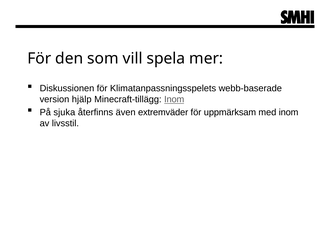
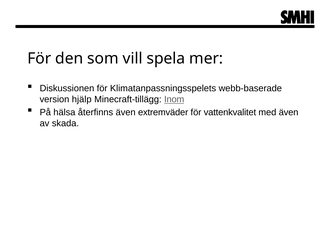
sjuka: sjuka -> hälsa
uppmärksam: uppmärksam -> vattenkvalitet
med inom: inom -> även
livsstil: livsstil -> skada
